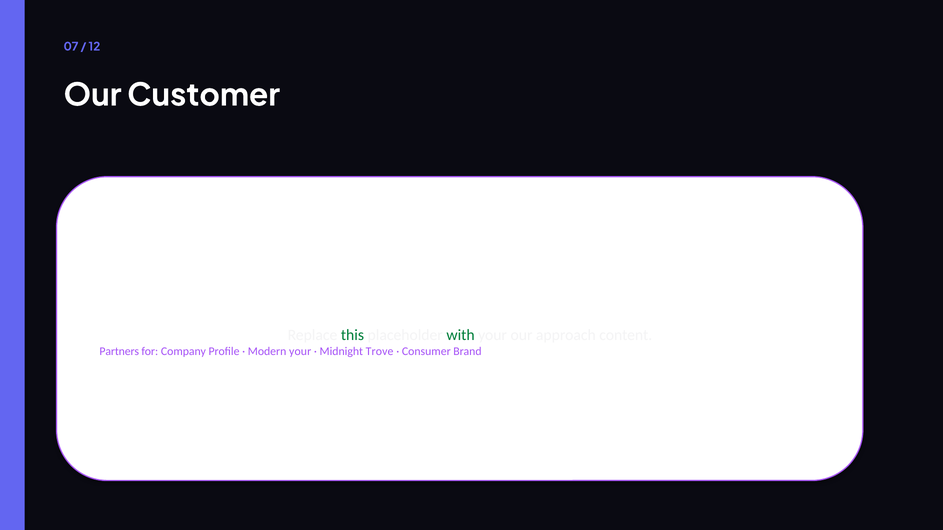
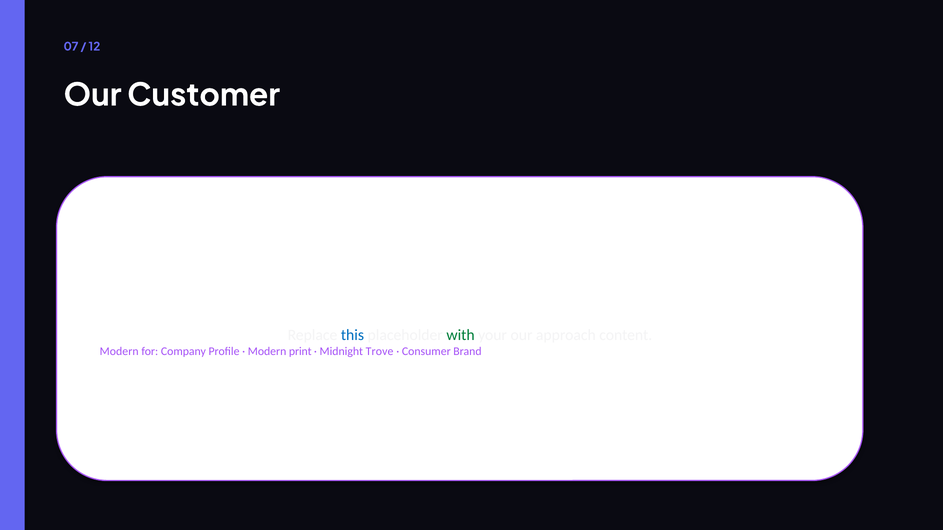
this colour: green -> blue
Partners at (119, 351): Partners -> Modern
Modern your: your -> print
